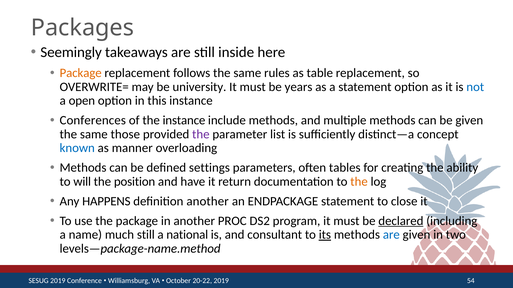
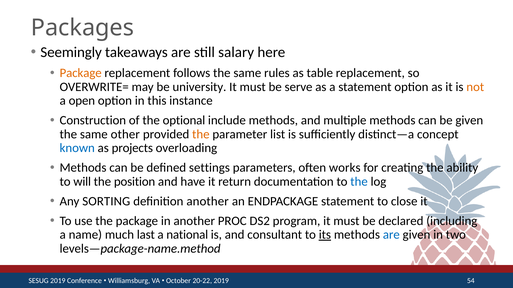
inside: inside -> salary
years: years -> serve
not colour: blue -> orange
Conferences: Conferences -> Construction
the instance: instance -> optional
those: those -> other
the at (201, 134) colour: purple -> orange
manner: manner -> projects
tables: tables -> works
the at (359, 182) colour: orange -> blue
HAPPENS: HAPPENS -> SORTING
declared underline: present -> none
much still: still -> last
